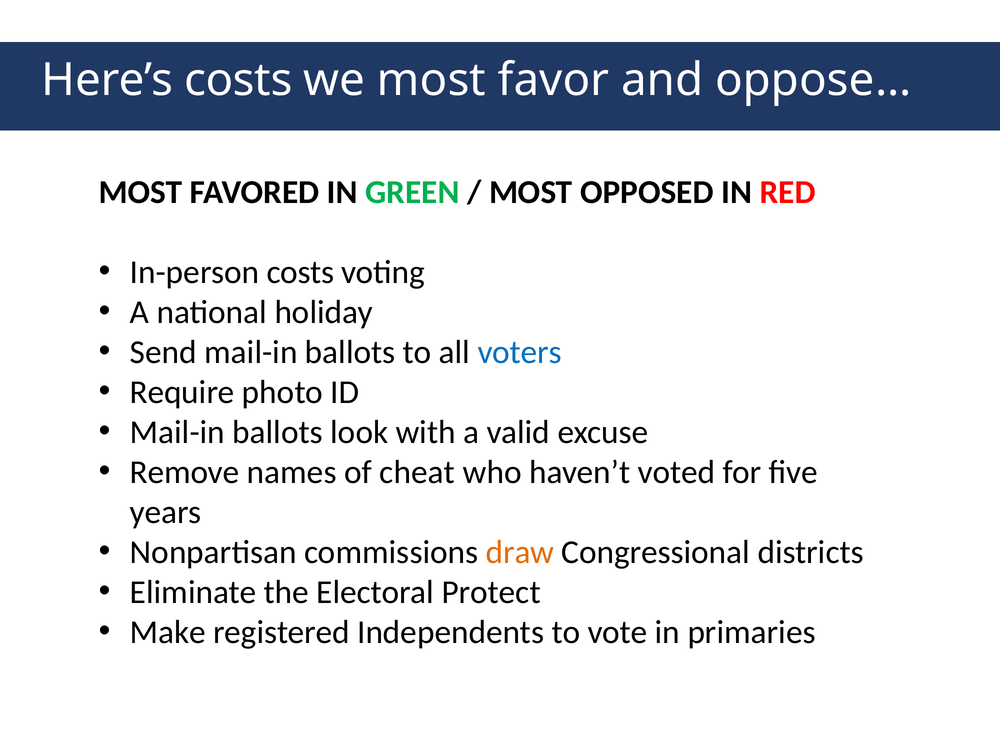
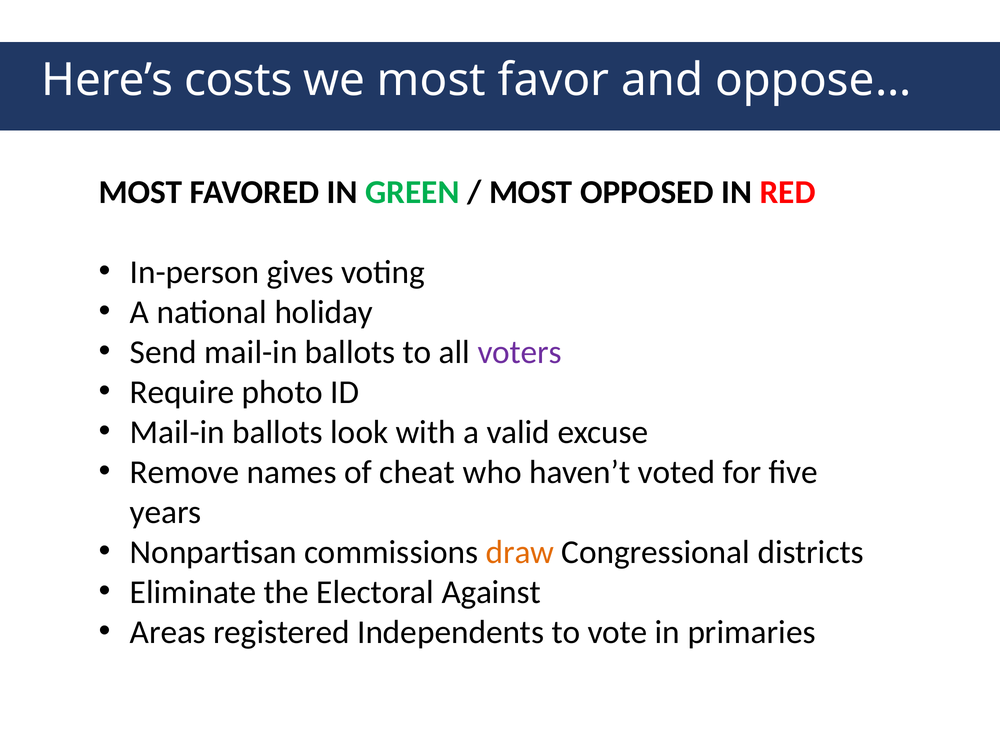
In-person costs: costs -> gives
voters colour: blue -> purple
Protect: Protect -> Against
Make: Make -> Areas
